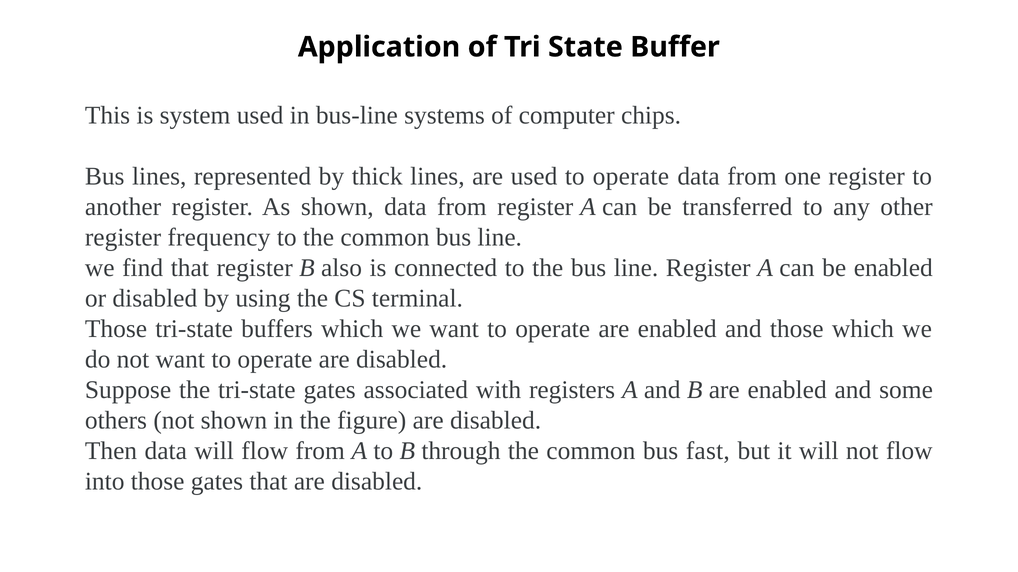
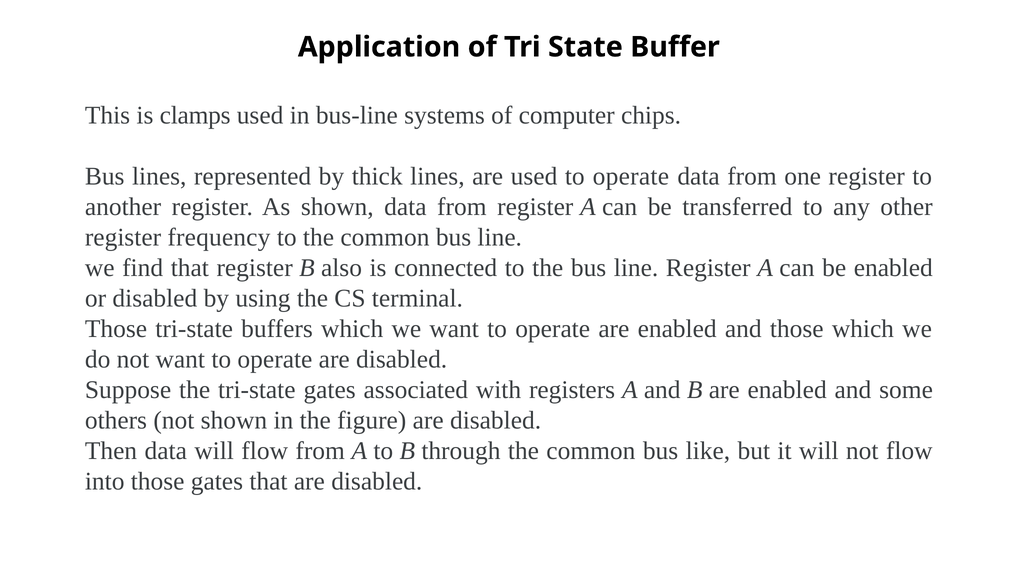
system: system -> clamps
fast: fast -> like
